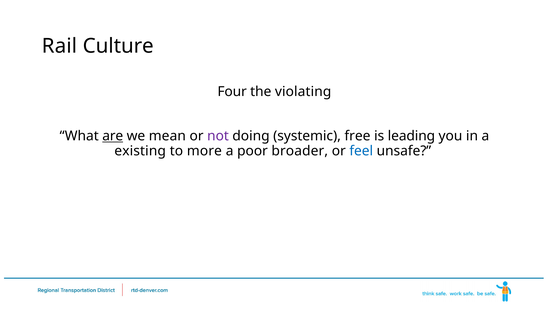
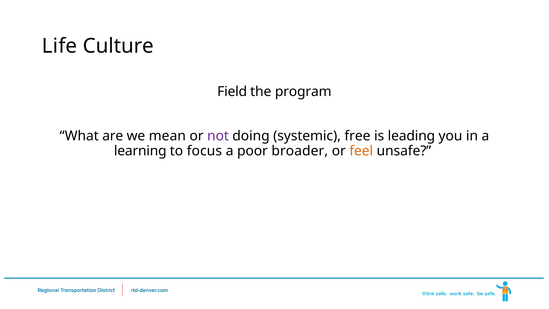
Rail: Rail -> Life
Four: Four -> Field
violating: violating -> program
are underline: present -> none
existing: existing -> learning
more: more -> focus
feel colour: blue -> orange
